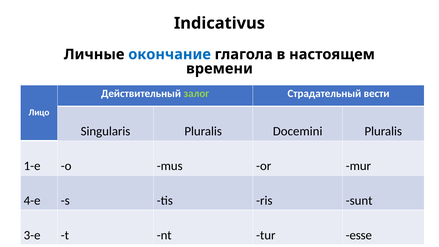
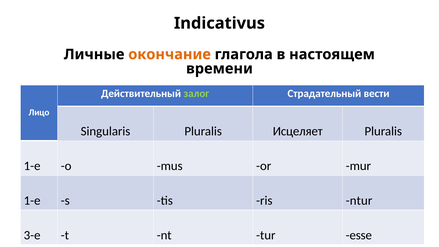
окончание colour: blue -> orange
Docemini: Docemini -> Исцеляет
4-е at (32, 201): 4-е -> 1-е
sunt: sunt -> ntur
